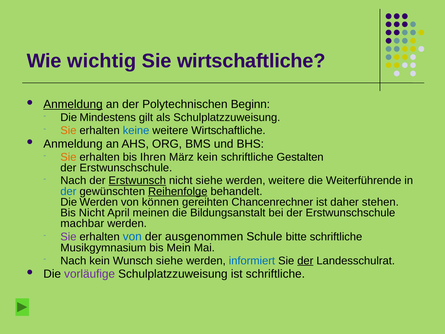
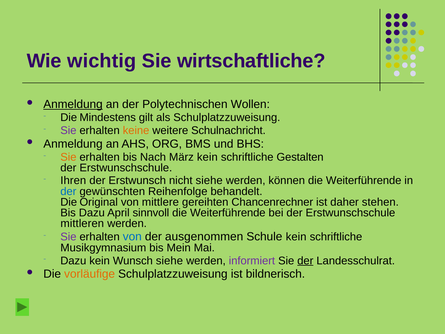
Beginn: Beginn -> Wollen
Sie at (68, 130) colour: orange -> purple
keine colour: blue -> orange
weitere Wirtschaftliche: Wirtschaftliche -> Schulnachricht
Ihren: Ihren -> Nach
Nach at (73, 181): Nach -> Ihren
Erstwunsch underline: present -> none
werden weitere: weitere -> können
Reihenfolge underline: present -> none
Die Werden: Werden -> Original
können: können -> mittlere
Bis Nicht: Nicht -> Dazu
meinen: meinen -> sinnvoll
Bildungsanstalt at (228, 213): Bildungsanstalt -> Weiterführende
machbar: machbar -> mittleren
Schule bitte: bitte -> kein
Nach at (73, 260): Nach -> Dazu
informiert colour: blue -> purple
vorläufige colour: purple -> orange
ist schriftliche: schriftliche -> bildnerisch
